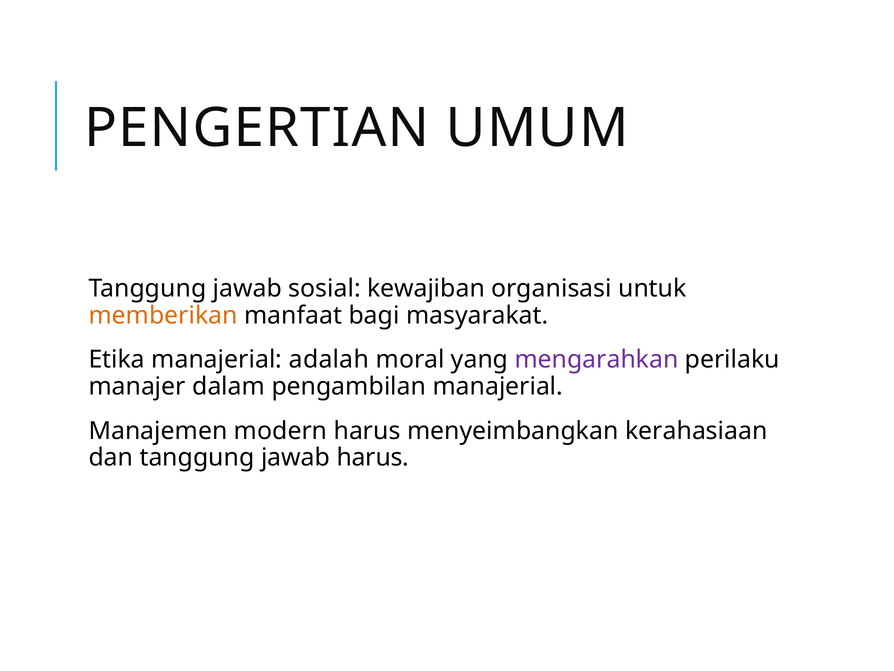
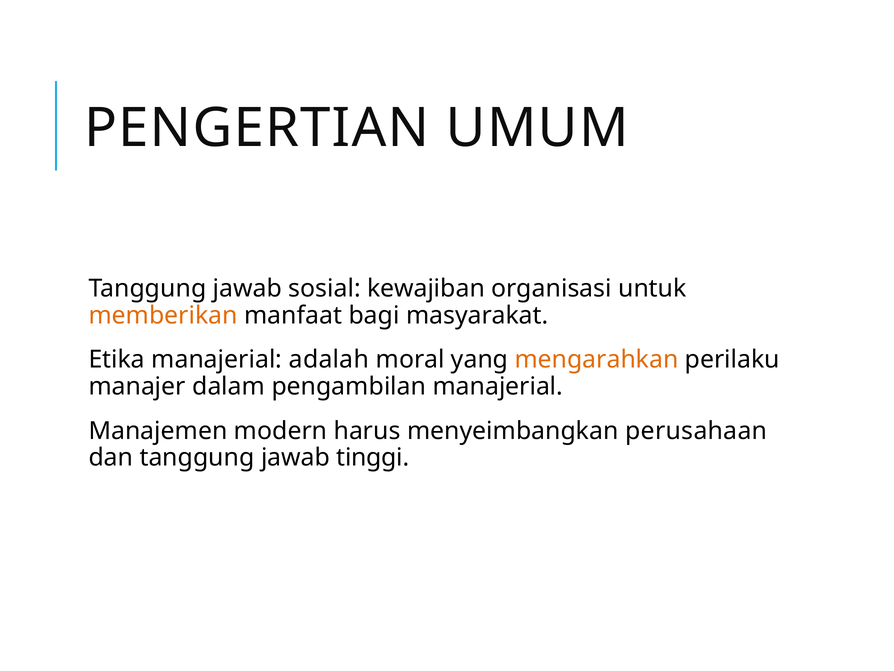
mengarahkan colour: purple -> orange
kerahasiaan: kerahasiaan -> perusahaan
jawab harus: harus -> tinggi
